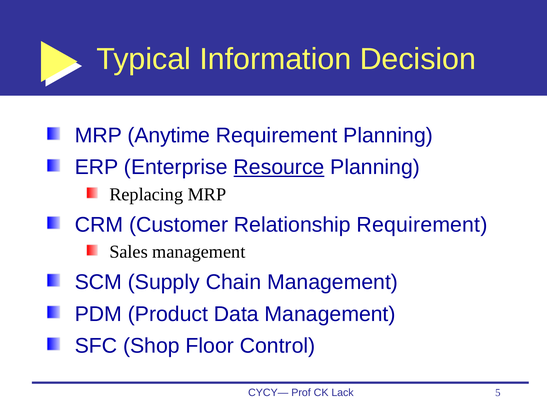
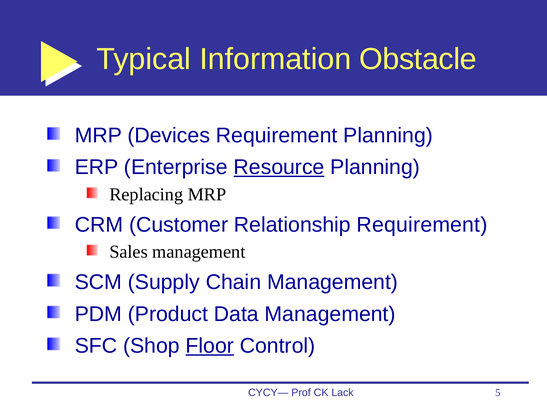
Decision: Decision -> Obstacle
Anytime: Anytime -> Devices
Floor underline: none -> present
